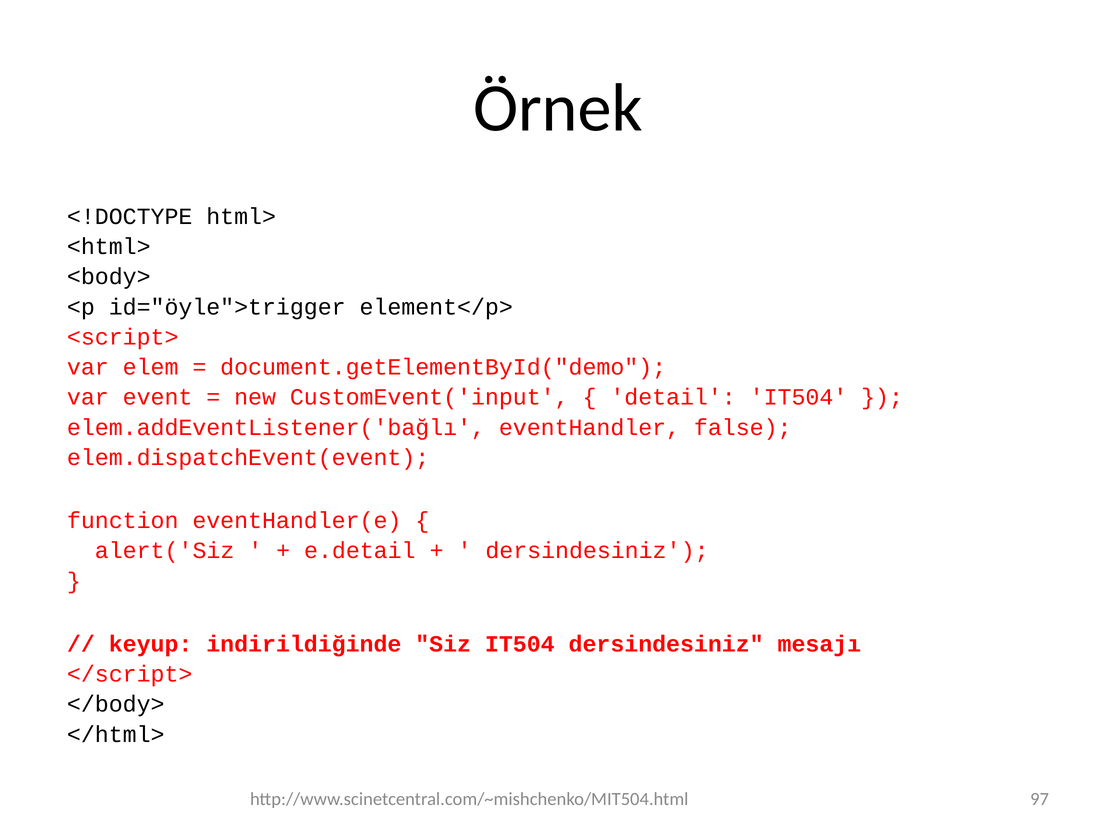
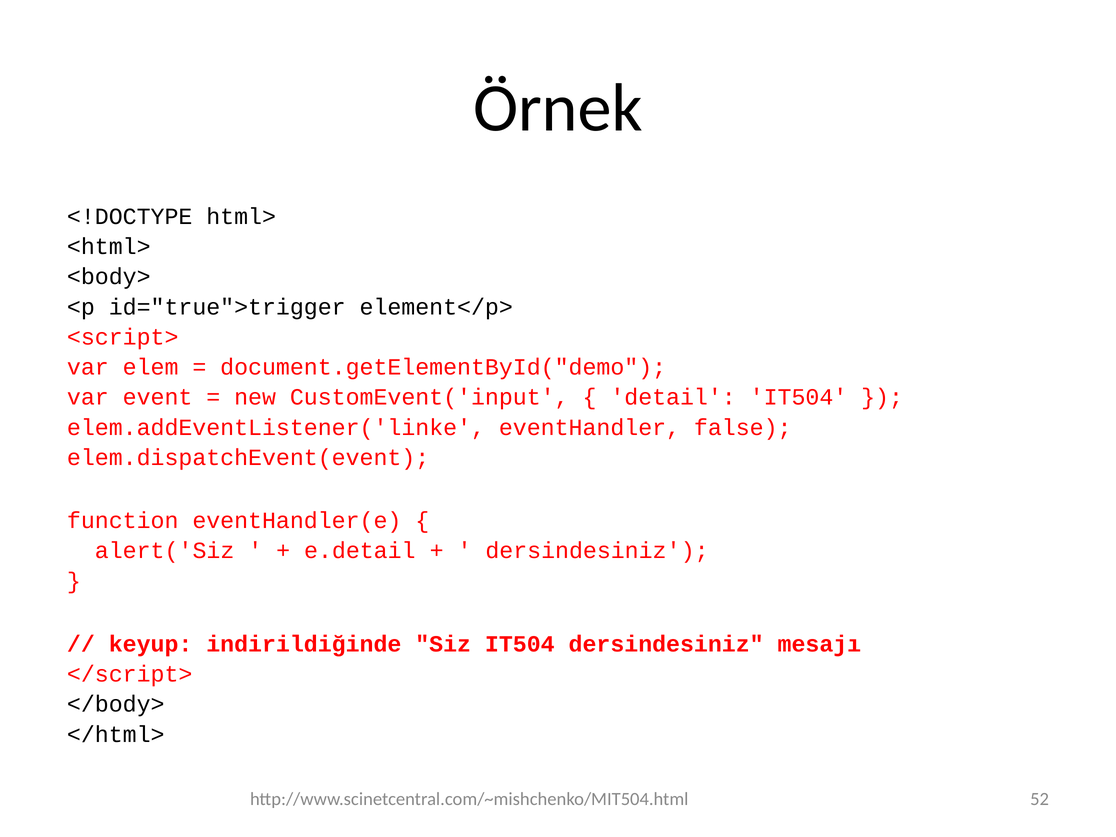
id="öyle">trigger: id="öyle">trigger -> id="true">trigger
elem.addEventListener('bağlı: elem.addEventListener('bağlı -> elem.addEventListener('linke
97: 97 -> 52
